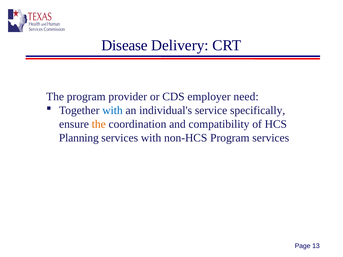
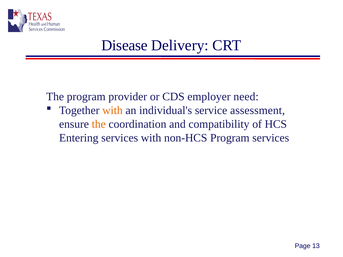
with at (113, 111) colour: blue -> orange
specifically: specifically -> assessment
Planning: Planning -> Entering
